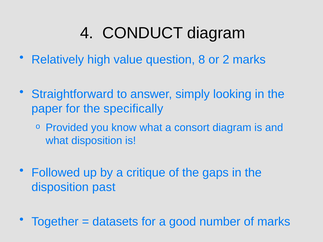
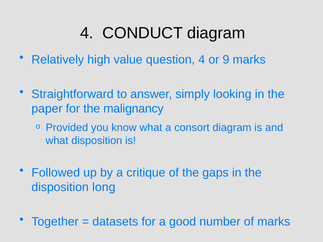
question 8: 8 -> 4
2: 2 -> 9
specifically: specifically -> malignancy
past: past -> long
